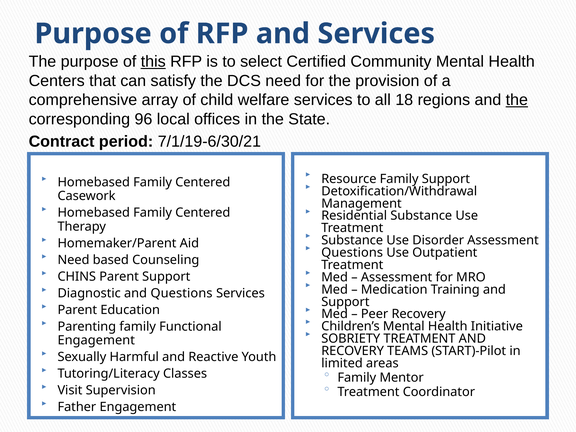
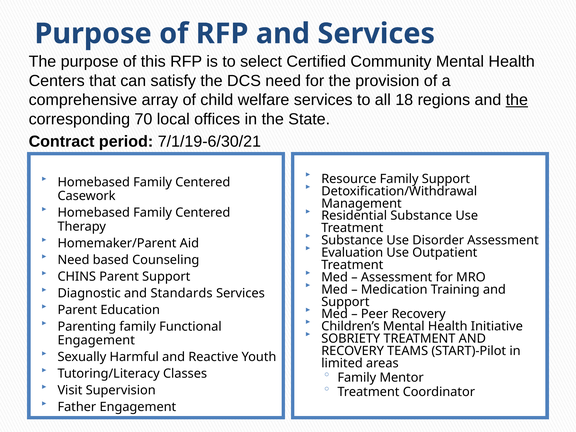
this underline: present -> none
96: 96 -> 70
Questions at (352, 253): Questions -> Evaluation
and Questions: Questions -> Standards
